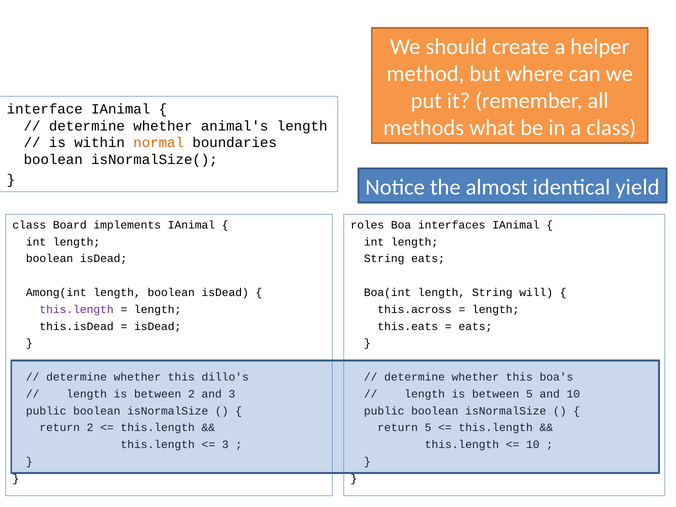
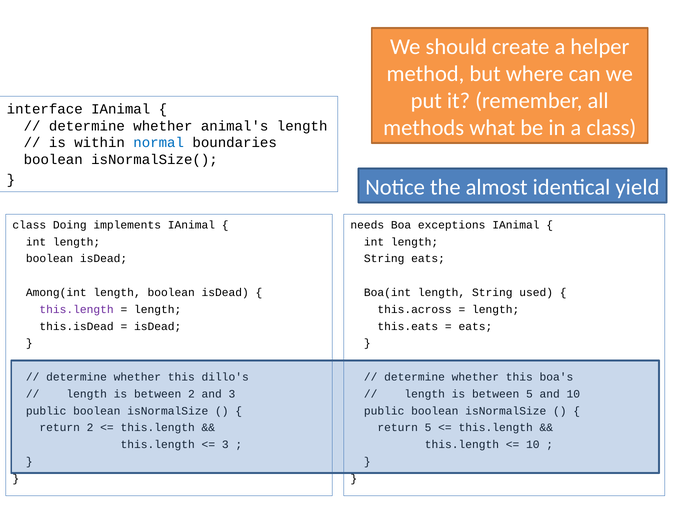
normal colour: orange -> blue
Board: Board -> Doing
roles: roles -> needs
interfaces: interfaces -> exceptions
will: will -> used
